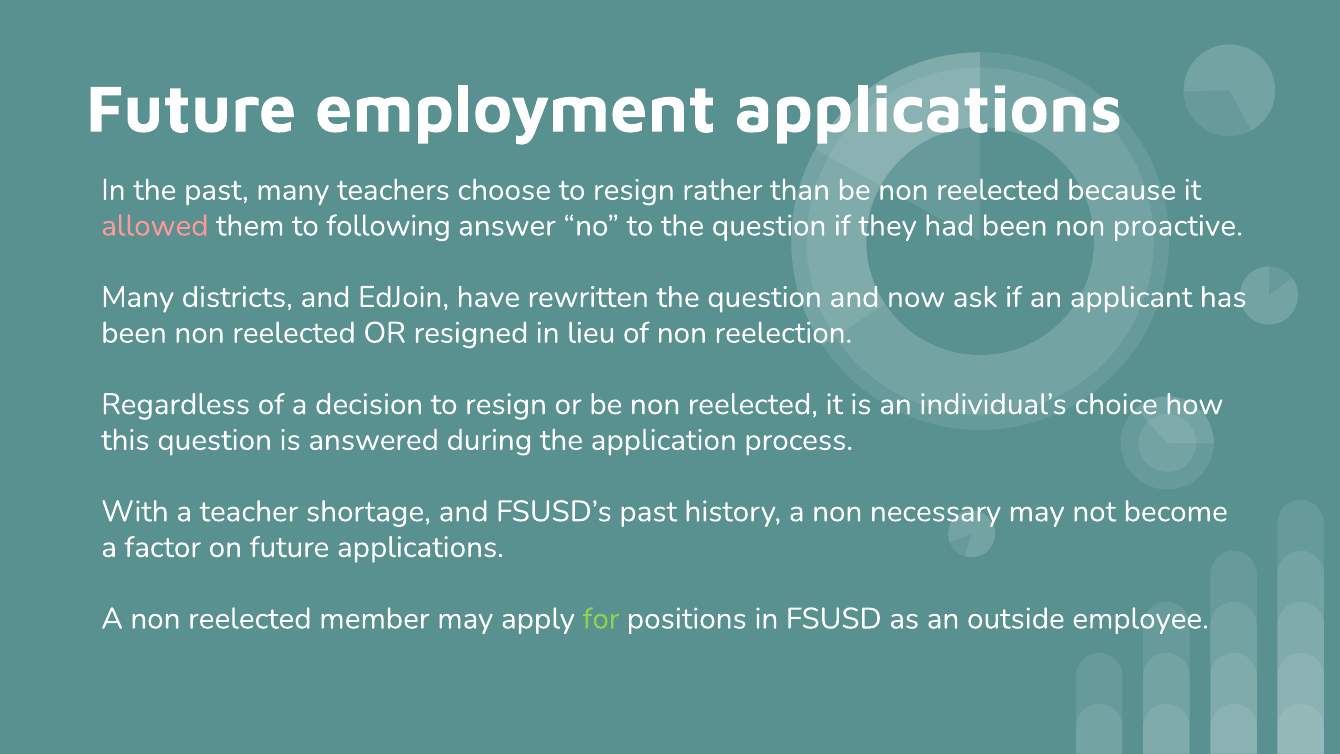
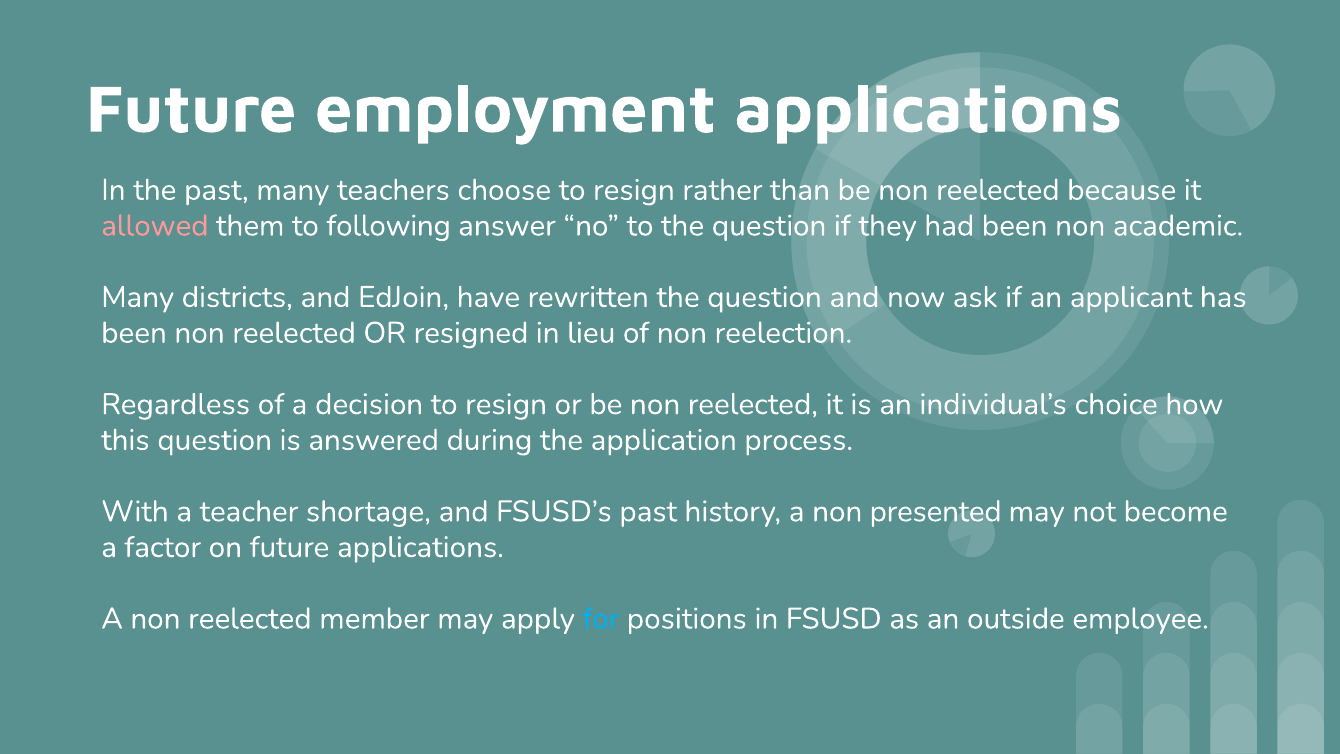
proactive: proactive -> academic
necessary: necessary -> presented
for colour: light green -> light blue
